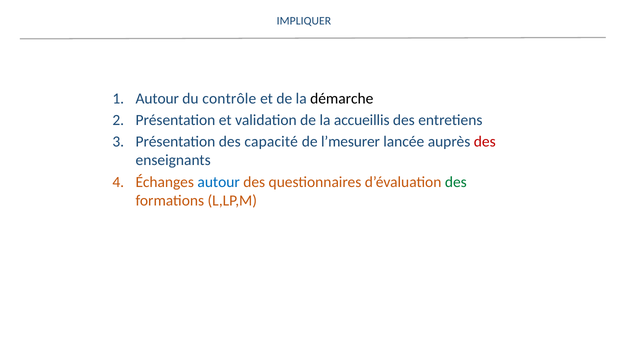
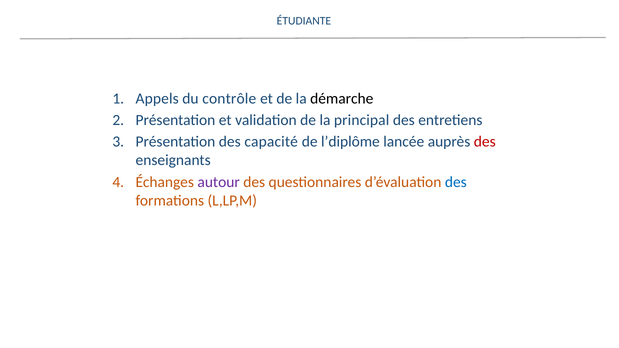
IMPLIQUER: IMPLIQUER -> ÉTUDIANTE
Autour at (157, 99): Autour -> Appels
accueillis: accueillis -> principal
l’mesurer: l’mesurer -> l’diplôme
autour at (219, 182) colour: blue -> purple
des at (456, 182) colour: green -> blue
